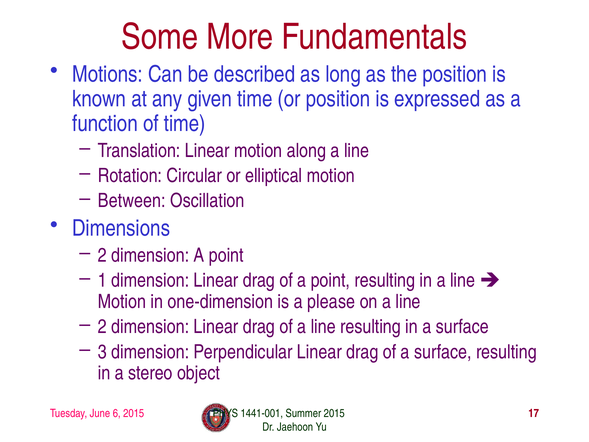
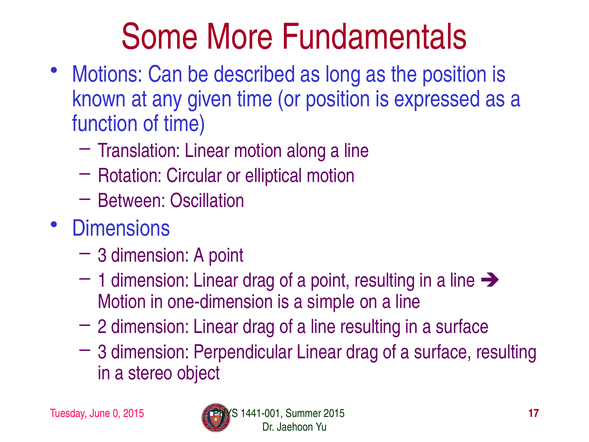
2 at (102, 255): 2 -> 3
please: please -> simple
6: 6 -> 0
